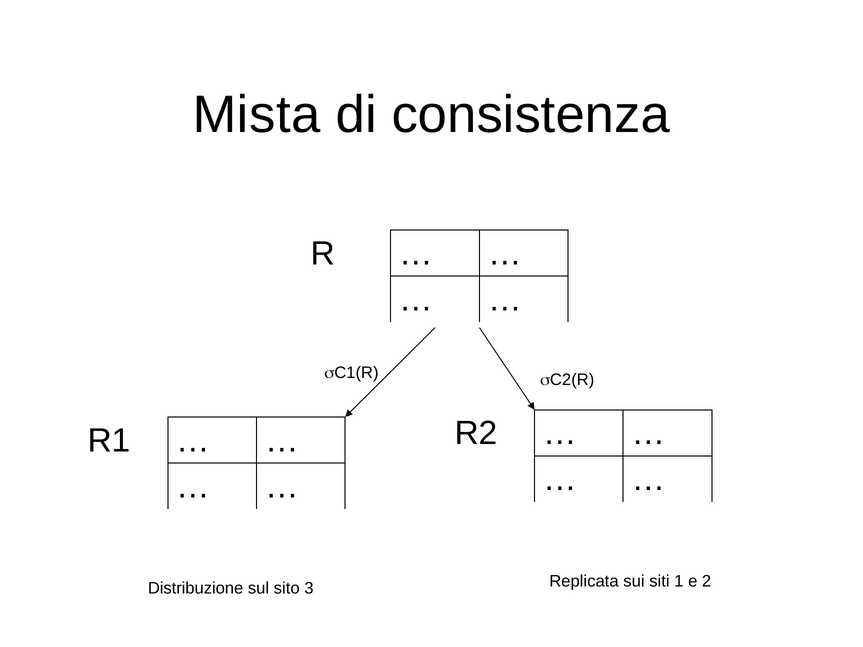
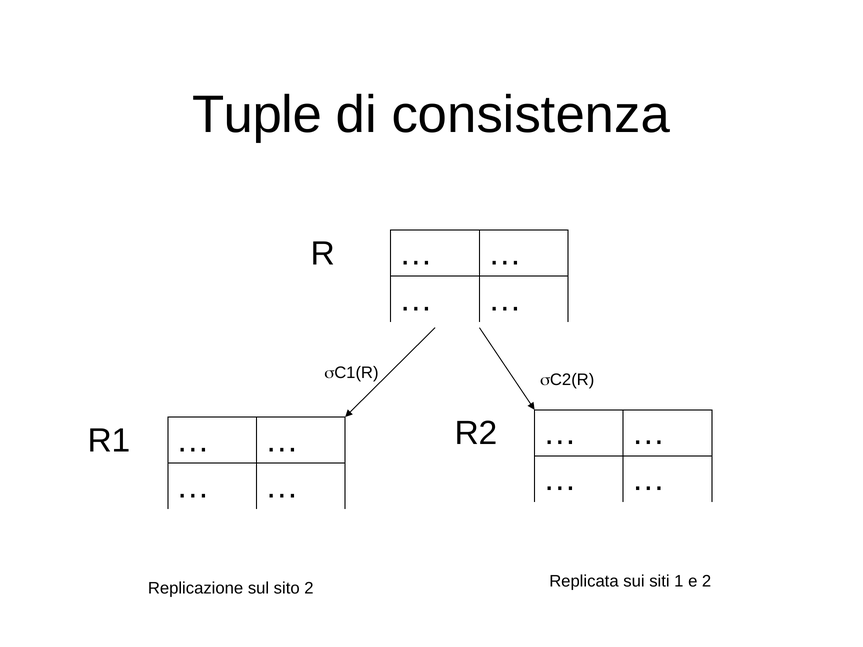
Mista: Mista -> Tuple
Distribuzione: Distribuzione -> Replicazione
sito 3: 3 -> 2
